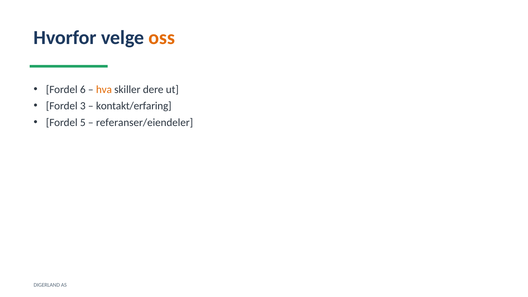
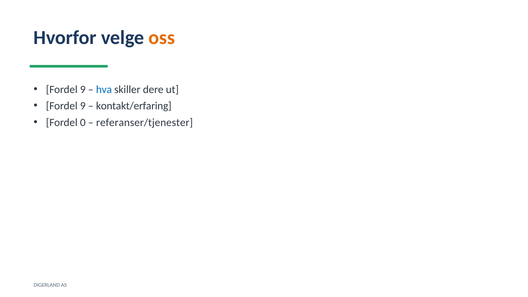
6 at (83, 89): 6 -> 9
hva colour: orange -> blue
3 at (83, 106): 3 -> 9
5: 5 -> 0
referanser/eiendeler: referanser/eiendeler -> referanser/tjenester
